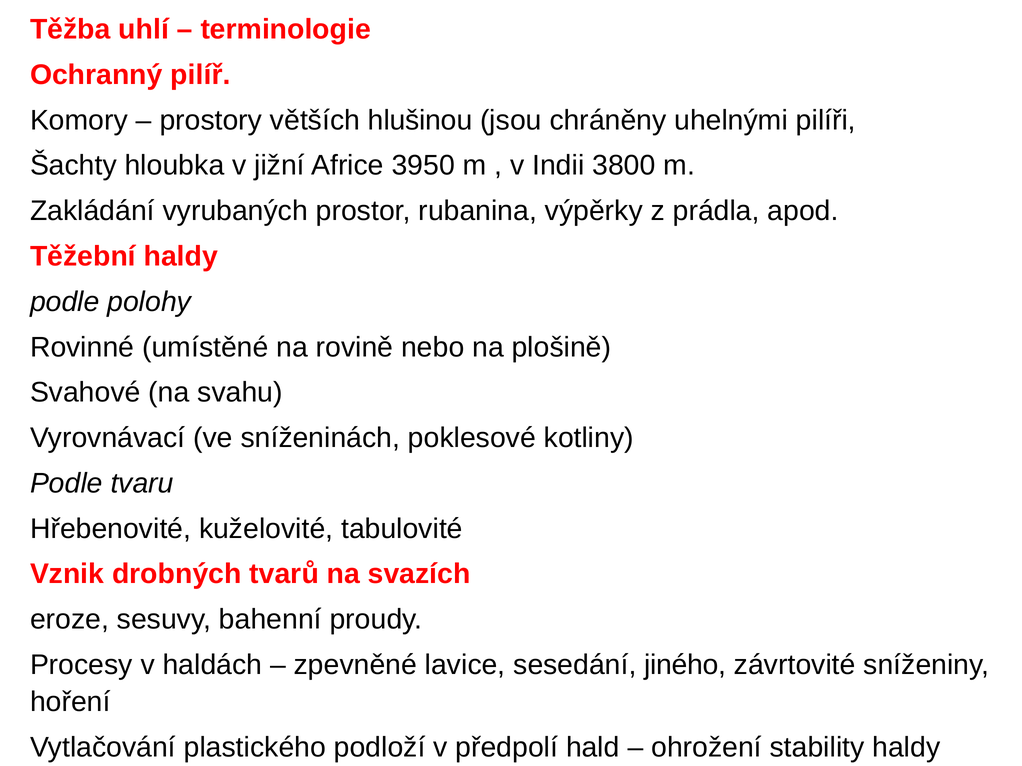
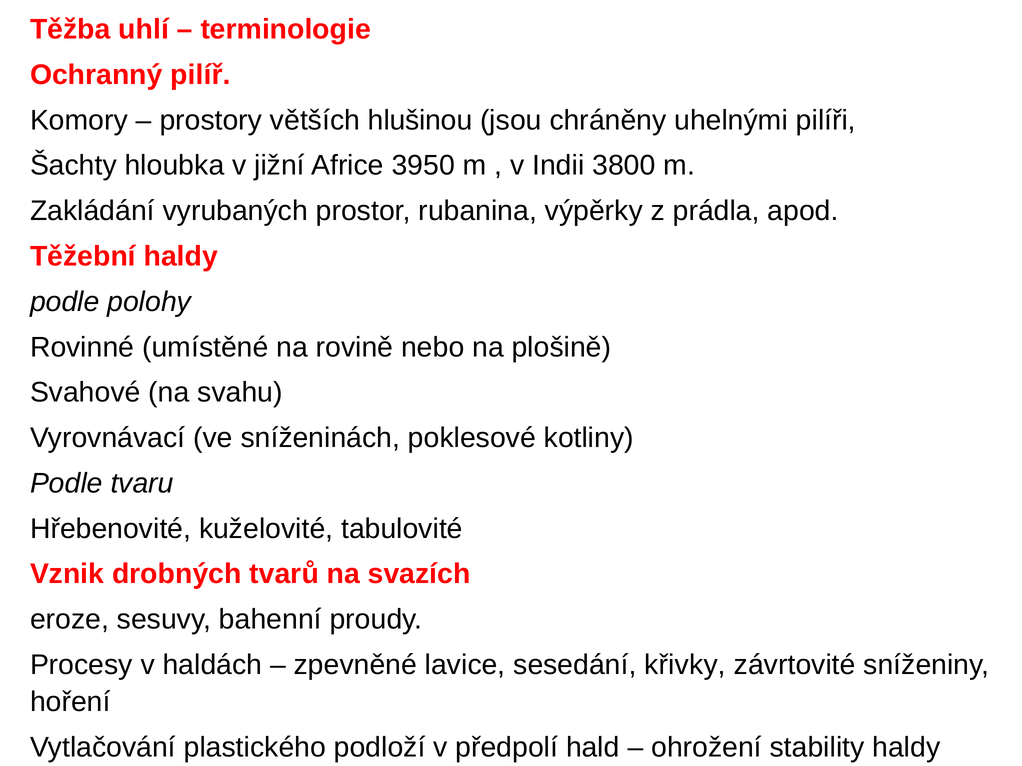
jiného: jiného -> křivky
